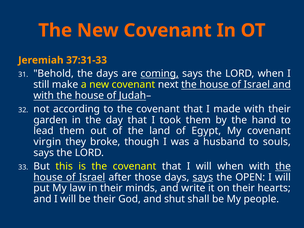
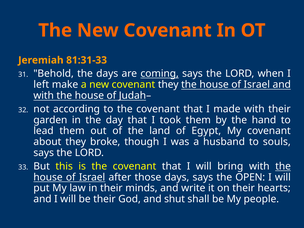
37:31-33: 37:31-33 -> 81:31-33
still: still -> left
covenant next: next -> they
virgin: virgin -> about
will when: when -> bring
says at (203, 177) underline: present -> none
